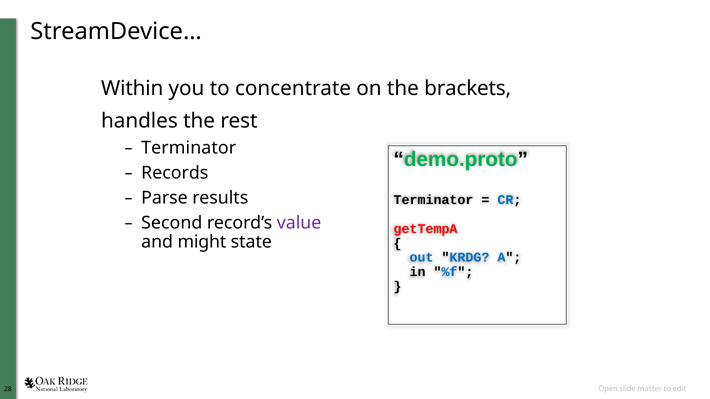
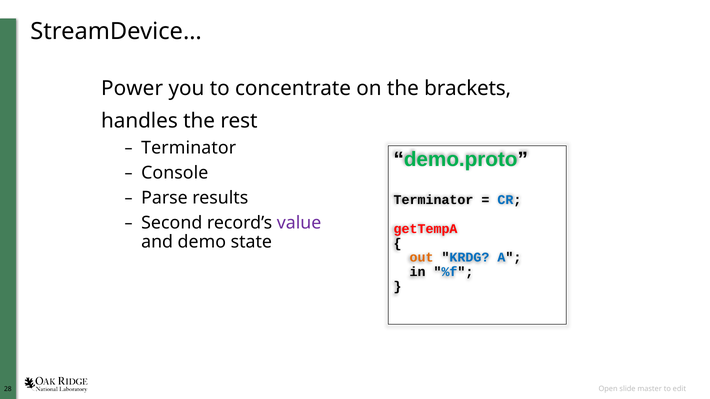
Within: Within -> Power
Records: Records -> Console
might: might -> demo
out colour: blue -> orange
